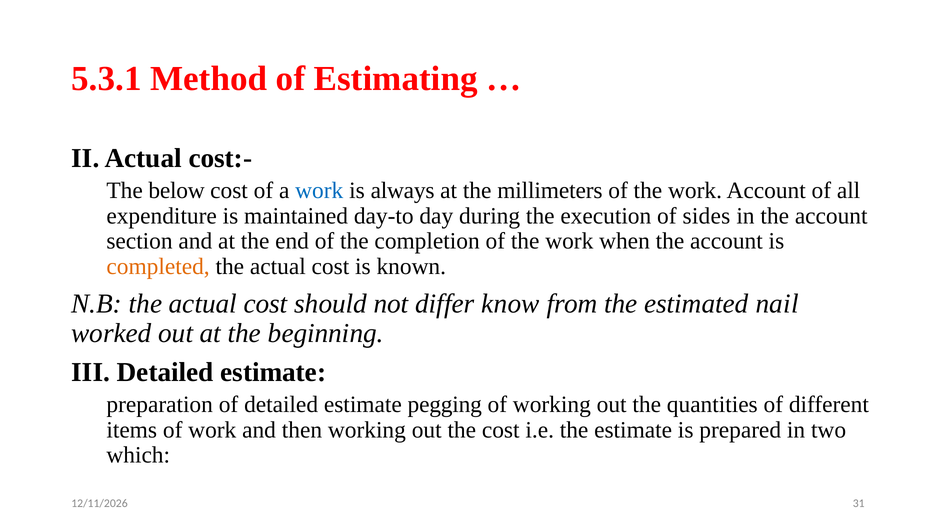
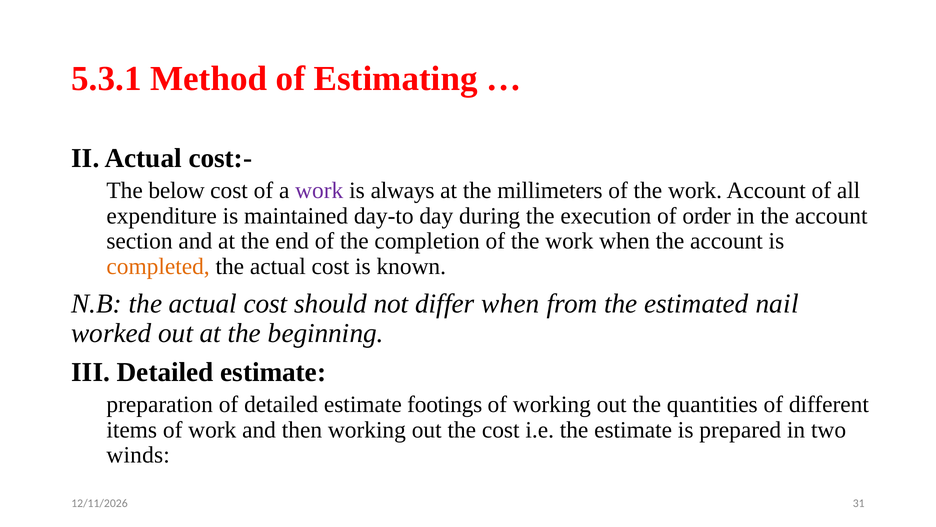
work at (319, 190) colour: blue -> purple
sides: sides -> order
differ know: know -> when
pegging: pegging -> footings
which: which -> winds
